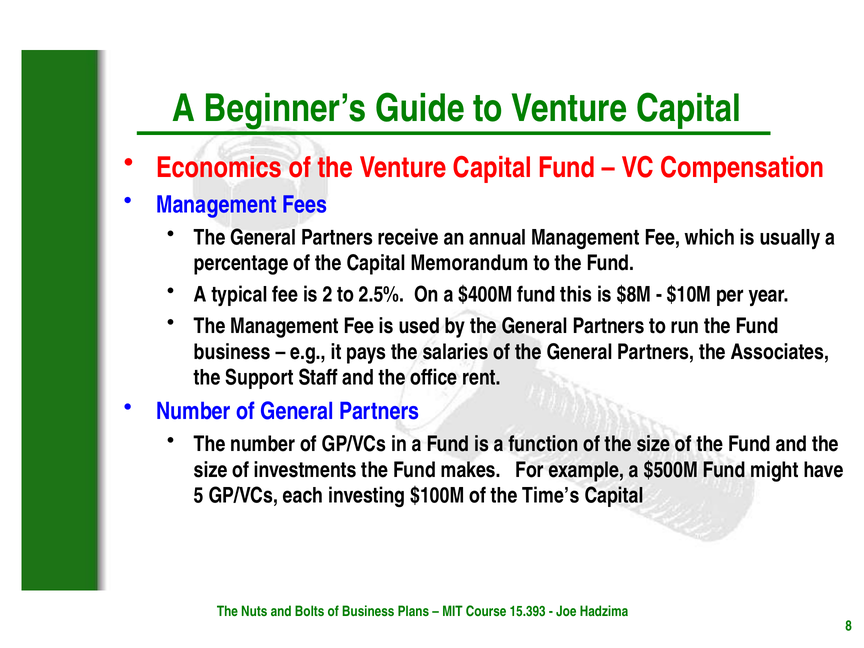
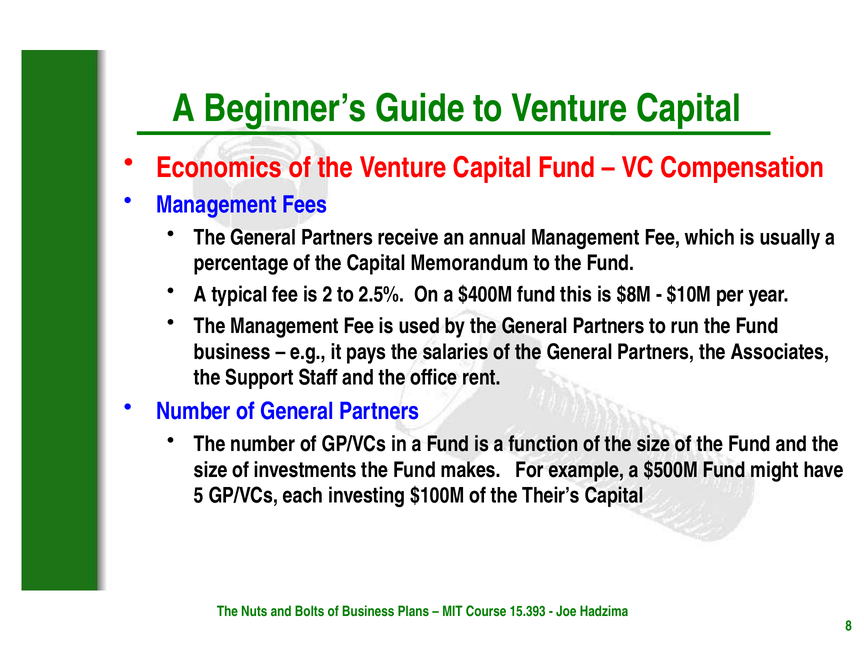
Time’s: Time’s -> Their’s
